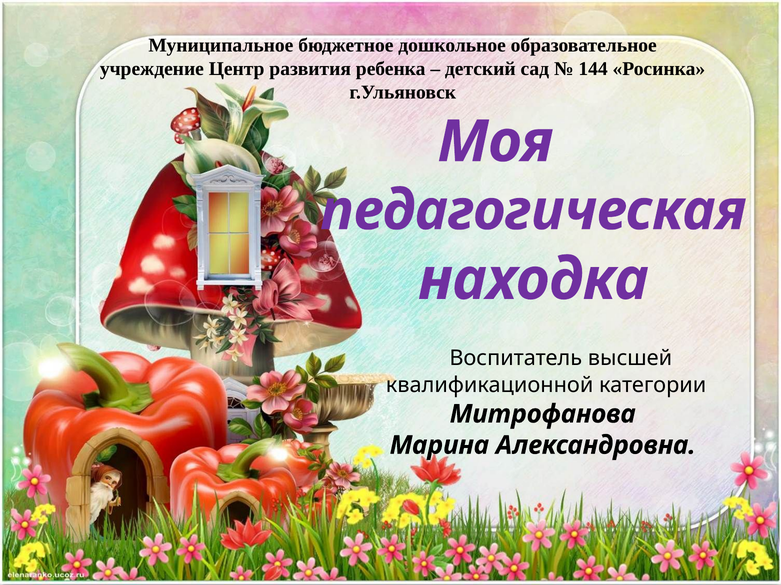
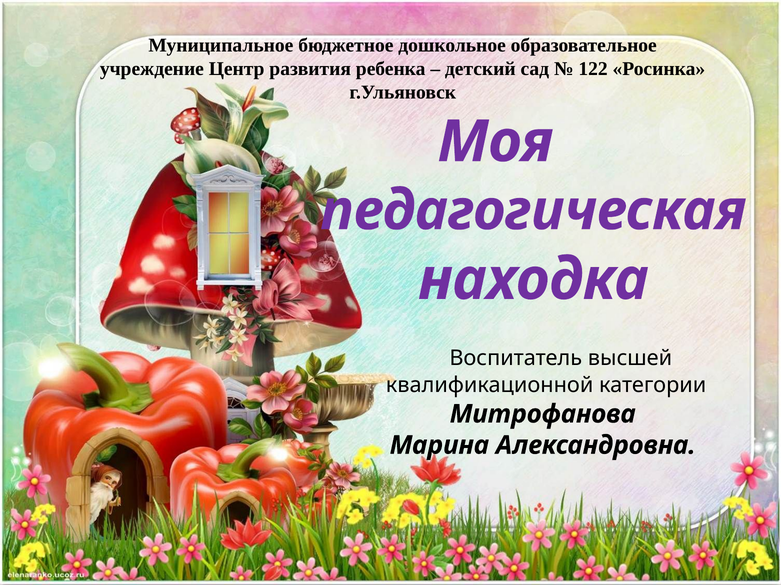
144: 144 -> 122
